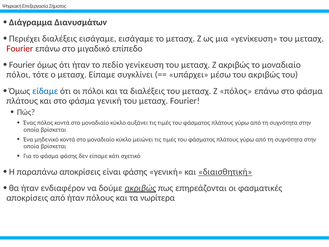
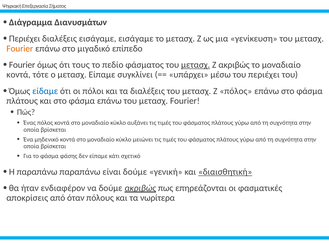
Fourier at (20, 48) colour: red -> orange
ότι ήταν: ήταν -> τους
πεδίο γενίκευση: γενίκευση -> φάσματος
μετασχ at (196, 65) underline: none -> present
πόλοι at (18, 75): πόλοι -> κοντά
του ακριβώς: ακριβώς -> περιέχει
φάσμα γενική: γενική -> επάνω
παραπάνω αποκρίσεις: αποκρίσεις -> παραπάνω
είναι φάσης: φάσης -> δούμε
από ήταν: ήταν -> όταν
